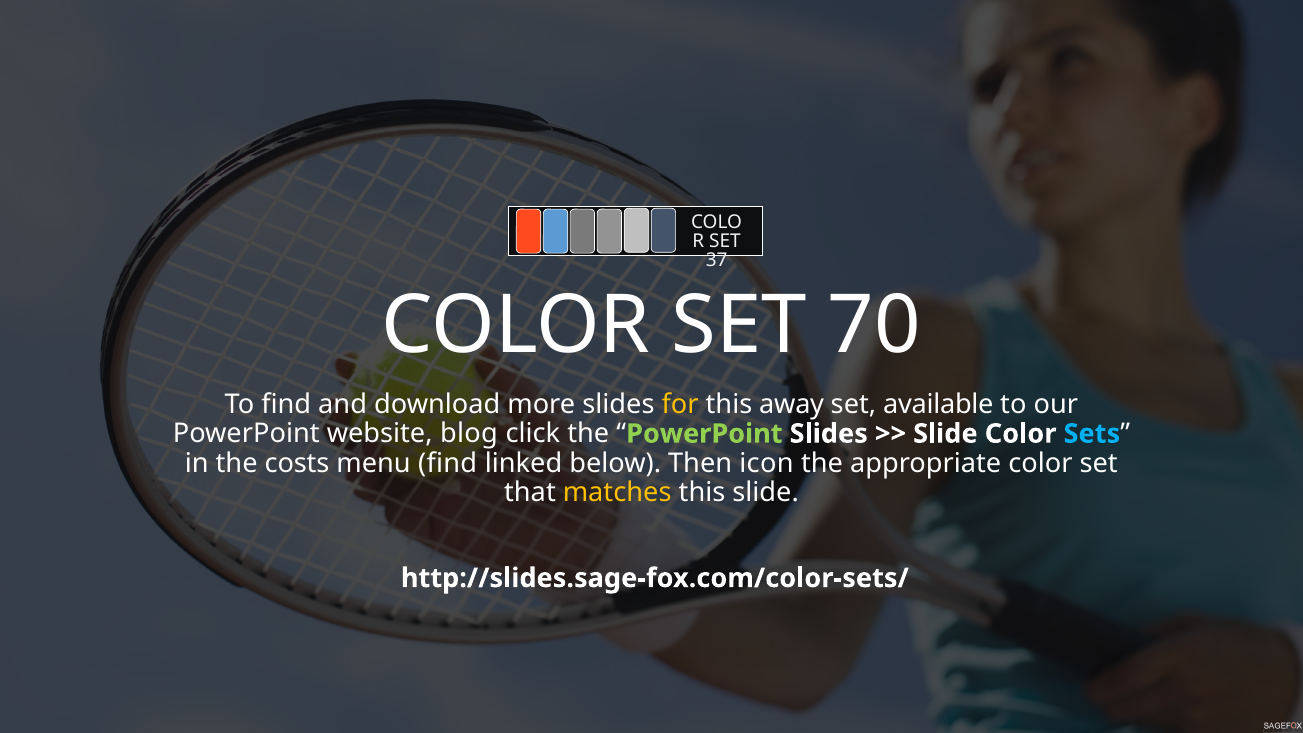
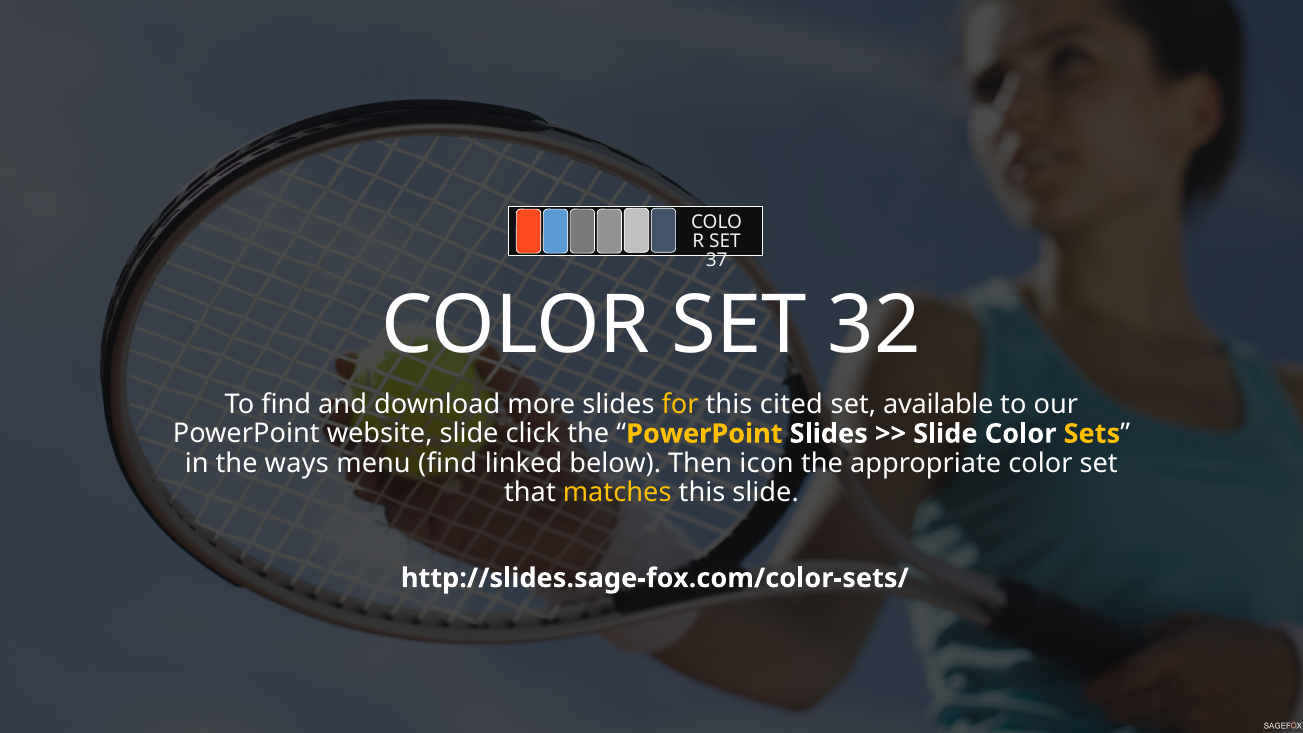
70: 70 -> 32
away: away -> cited
website blog: blog -> slide
PowerPoint at (704, 434) colour: light green -> yellow
Sets colour: light blue -> yellow
costs: costs -> ways
